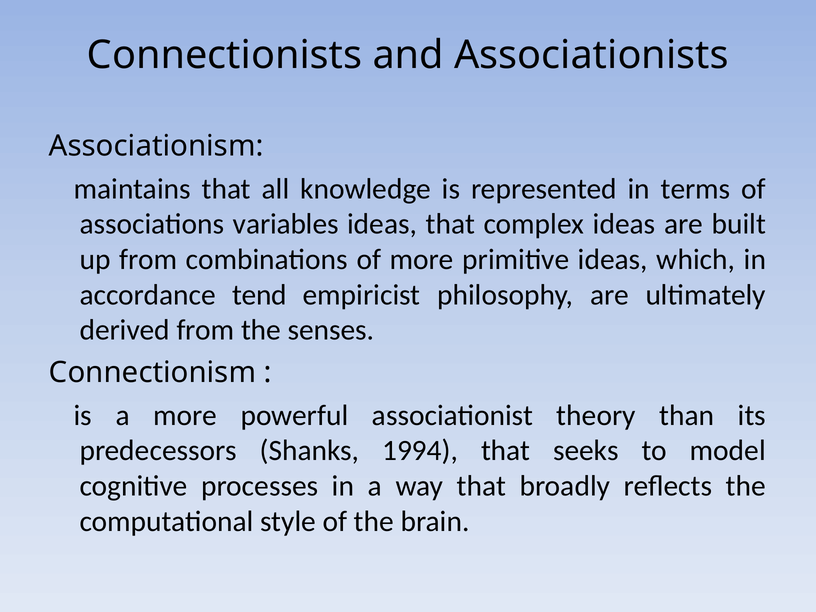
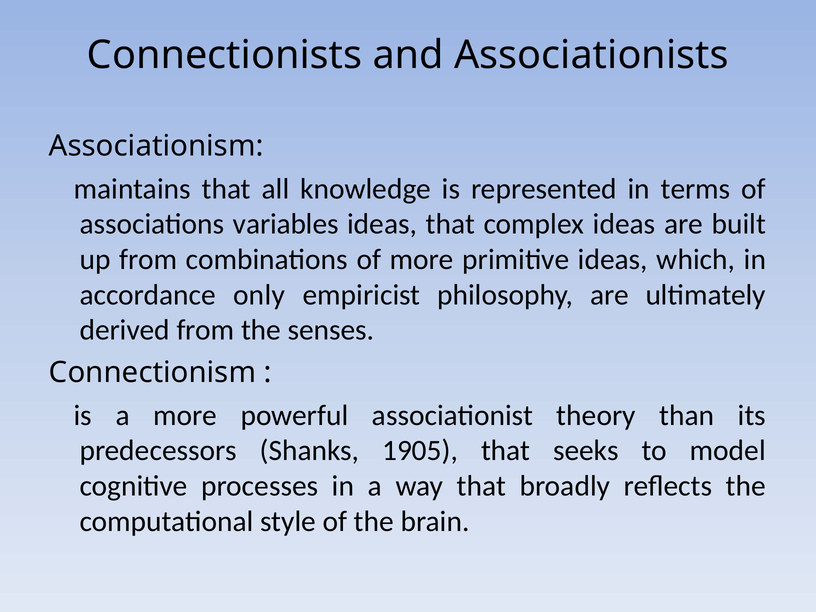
tend: tend -> only
1994: 1994 -> 1905
